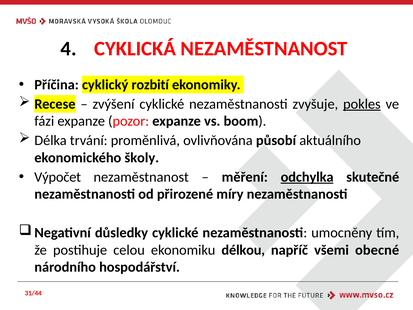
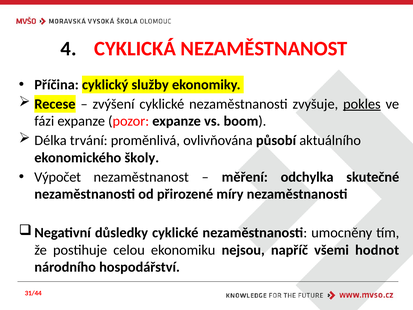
rozbití: rozbití -> služby
odchylka underline: present -> none
délkou: délkou -> nejsou
obecné: obecné -> hodnot
